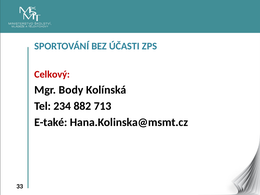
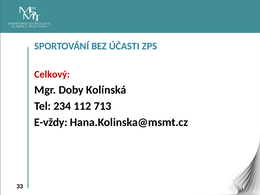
Body: Body -> Doby
882: 882 -> 112
E-také: E-také -> E-vždy
